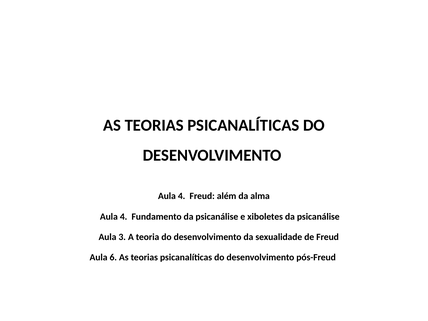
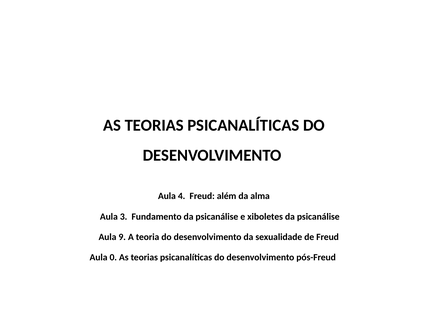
4 at (124, 217): 4 -> 3
3: 3 -> 9
6: 6 -> 0
